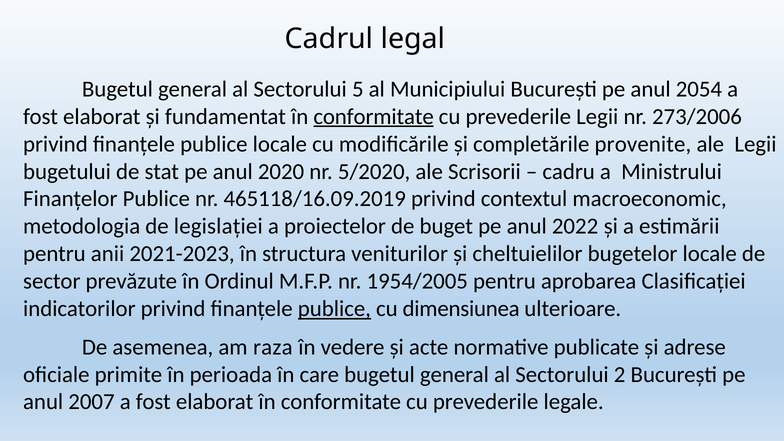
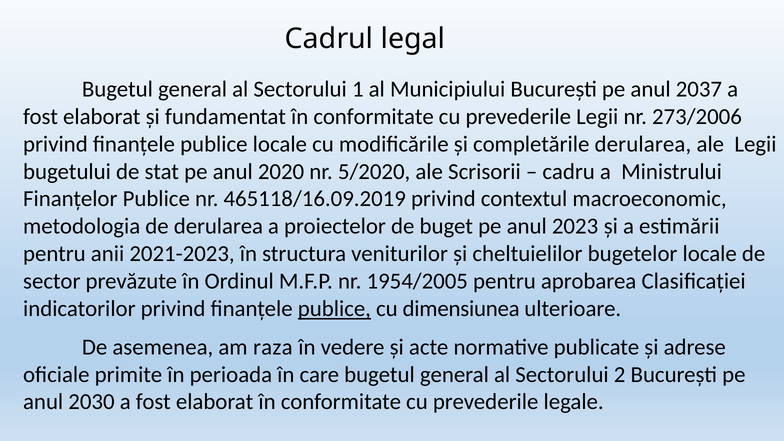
5: 5 -> 1
2054: 2054 -> 2037
conformitate at (374, 117) underline: present -> none
completările provenite: provenite -> derularea
de legislaţiei: legislaţiei -> derularea
2022: 2022 -> 2023
2007: 2007 -> 2030
